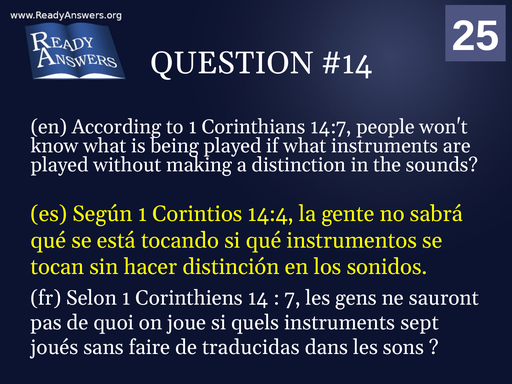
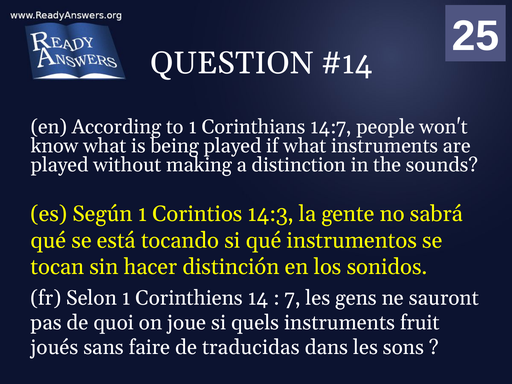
14:4: 14:4 -> 14:3
sept: sept -> fruit
